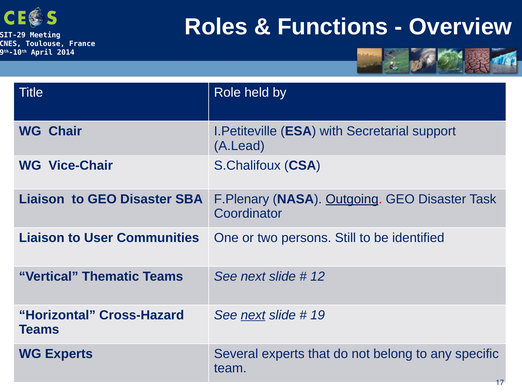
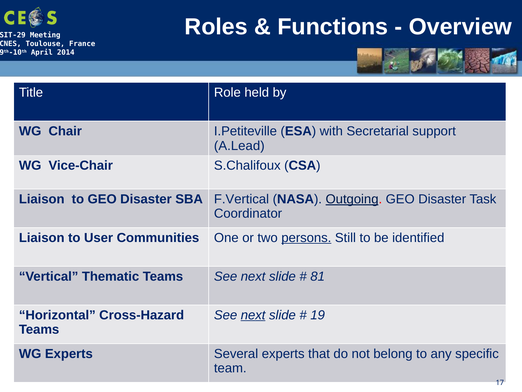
F.Plenary: F.Plenary -> F.Vertical
persons underline: none -> present
12: 12 -> 81
